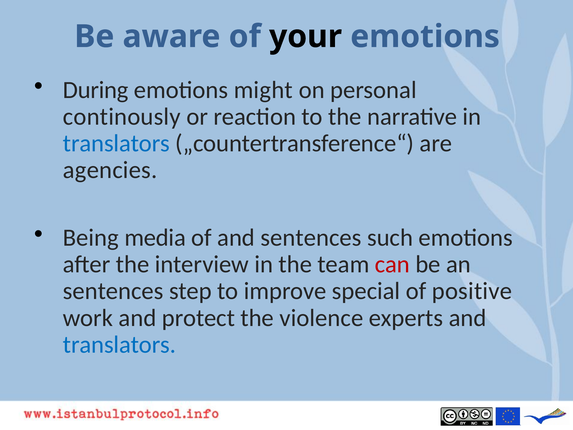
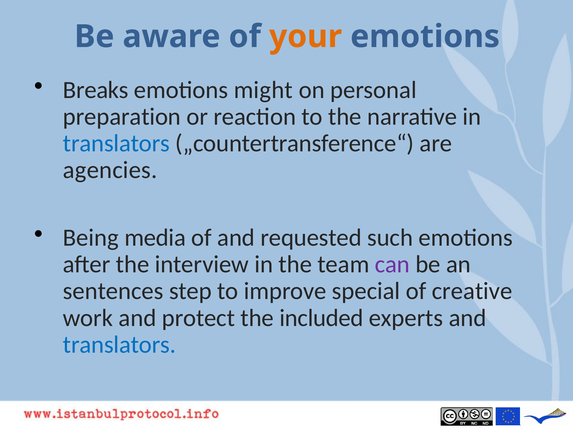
your colour: black -> orange
During: During -> Breaks
continously: continously -> preparation
and sentences: sentences -> requested
can colour: red -> purple
positive: positive -> creative
violence: violence -> included
